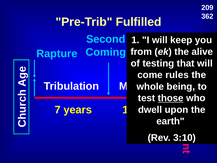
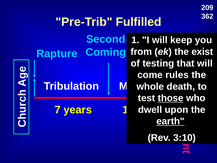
alive: alive -> exist
being: being -> death
earth underline: none -> present
